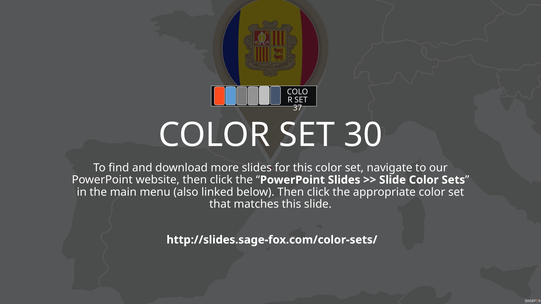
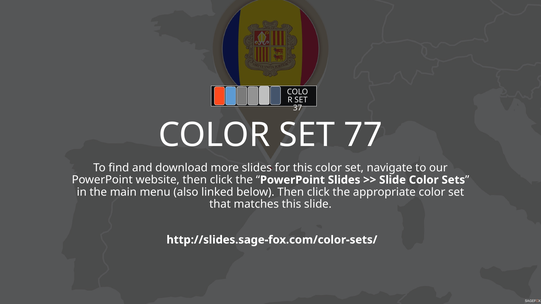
30: 30 -> 77
